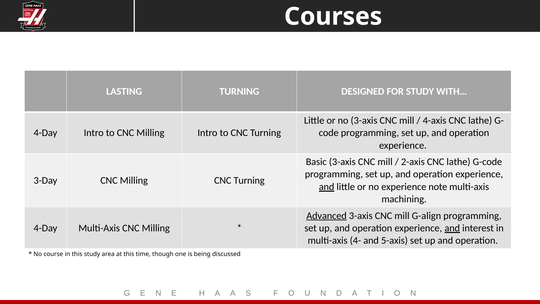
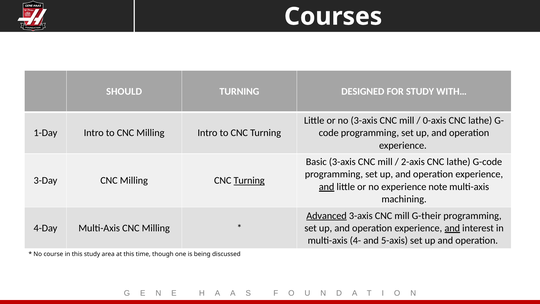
LASTING: LASTING -> SHOULD
4-axis: 4-axis -> 0-axis
4-Day at (45, 133): 4-Day -> 1-Day
Turning at (249, 180) underline: none -> present
G-align: G-align -> G-their
